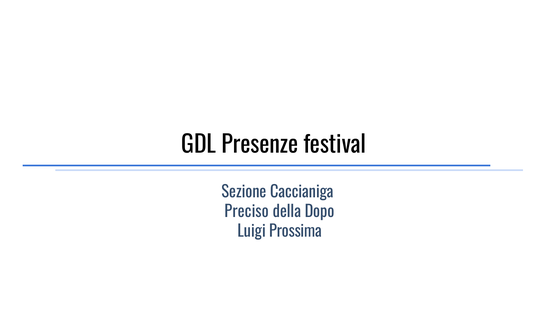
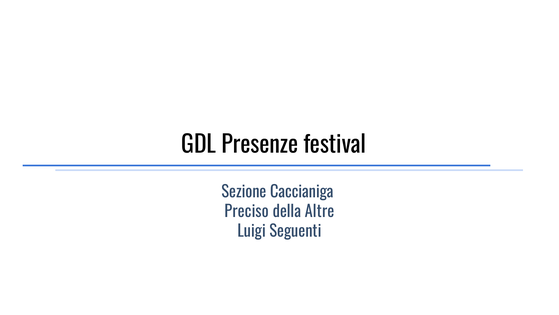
Dopo: Dopo -> Altre
Prossima: Prossima -> Seguenti
